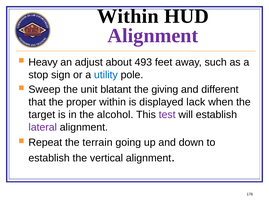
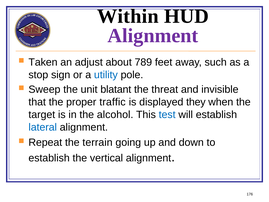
Heavy: Heavy -> Taken
493: 493 -> 789
giving: giving -> threat
different: different -> invisible
proper within: within -> traffic
lack: lack -> they
test colour: purple -> blue
lateral colour: purple -> blue
